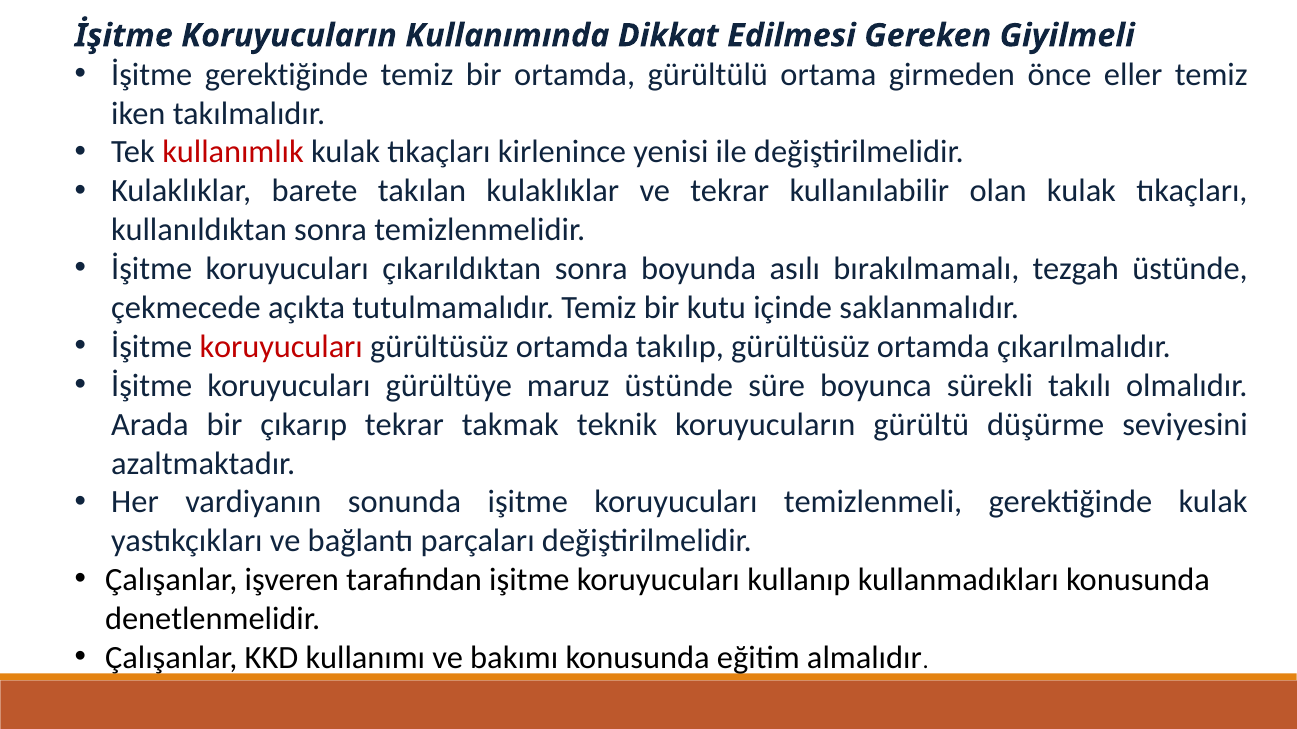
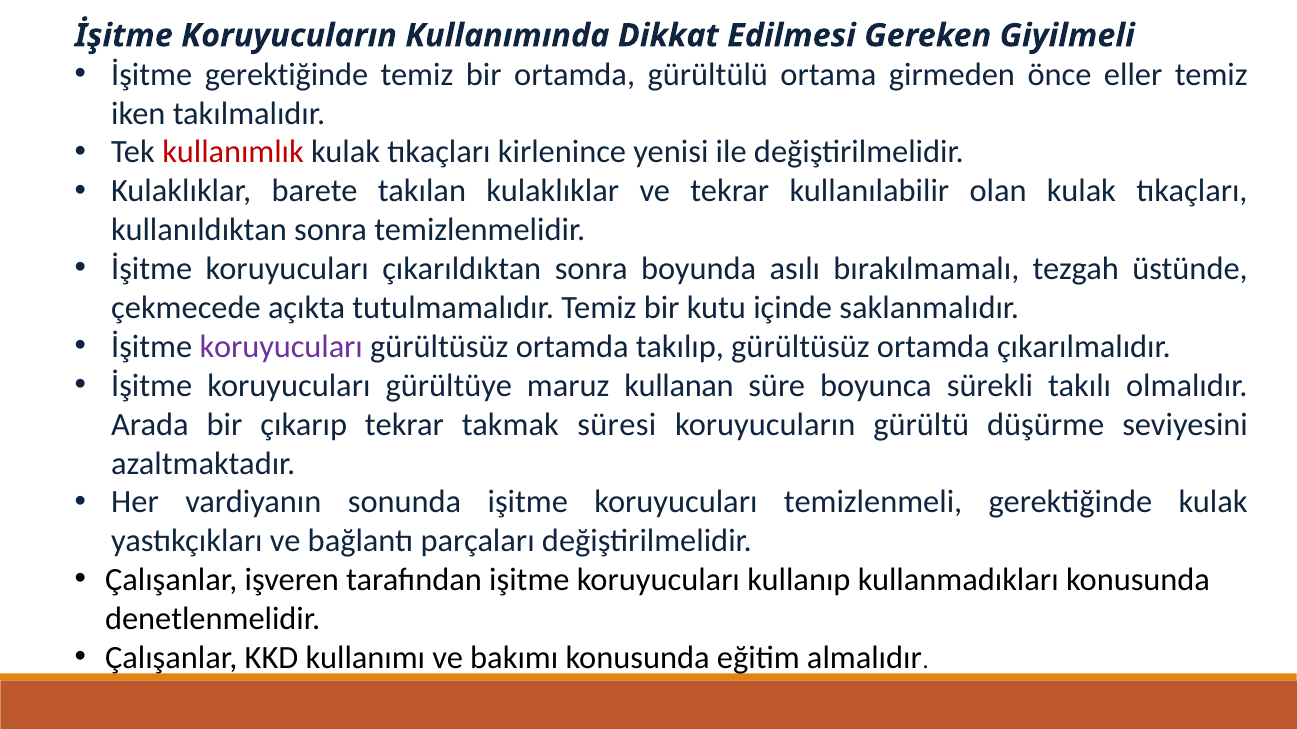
koruyucuları at (281, 347) colour: red -> purple
maruz üstünde: üstünde -> kullanan
teknik: teknik -> süresi
